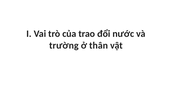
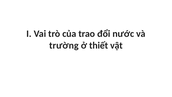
thân: thân -> thiết
